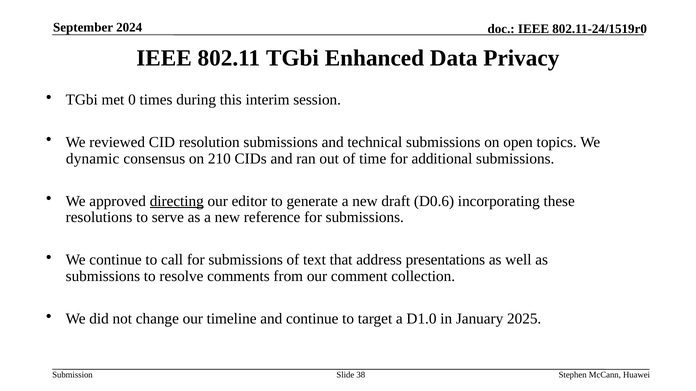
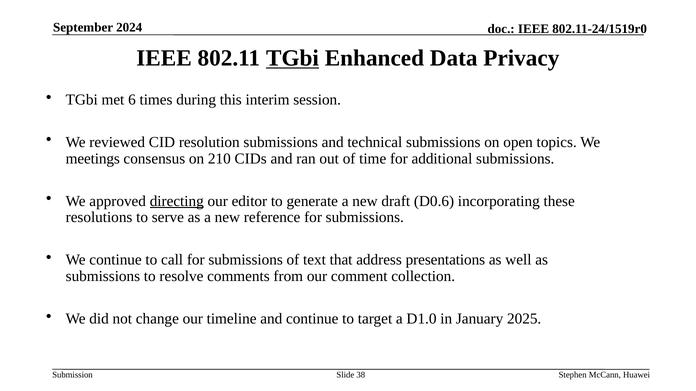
TGbi at (292, 58) underline: none -> present
0: 0 -> 6
dynamic: dynamic -> meetings
